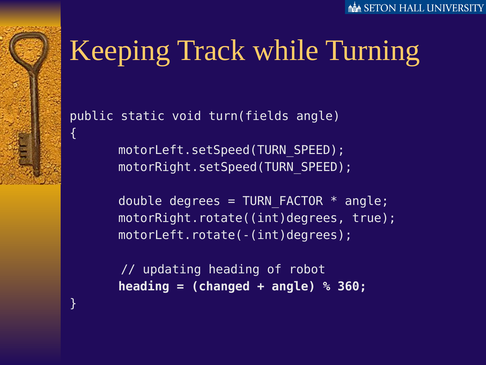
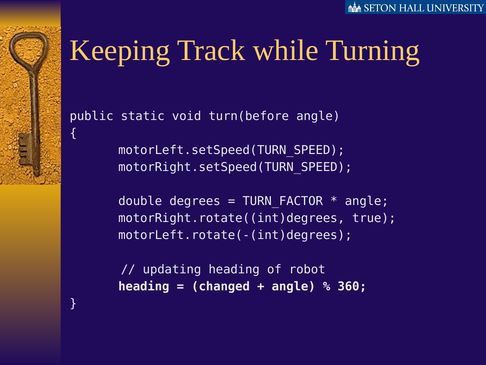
turn(fields: turn(fields -> turn(before
